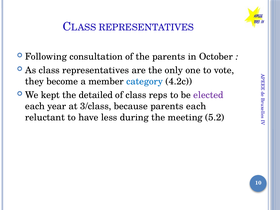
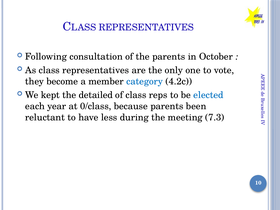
elected colour: purple -> blue
3/class: 3/class -> 0/class
parents each: each -> been
5.2: 5.2 -> 7.3
